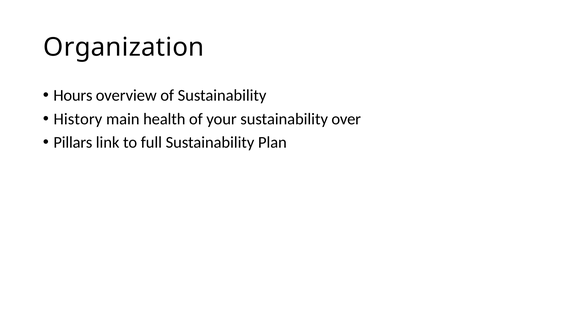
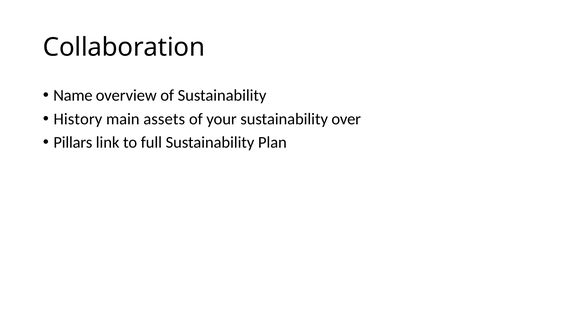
Organization: Organization -> Collaboration
Hours: Hours -> Name
health: health -> assets
